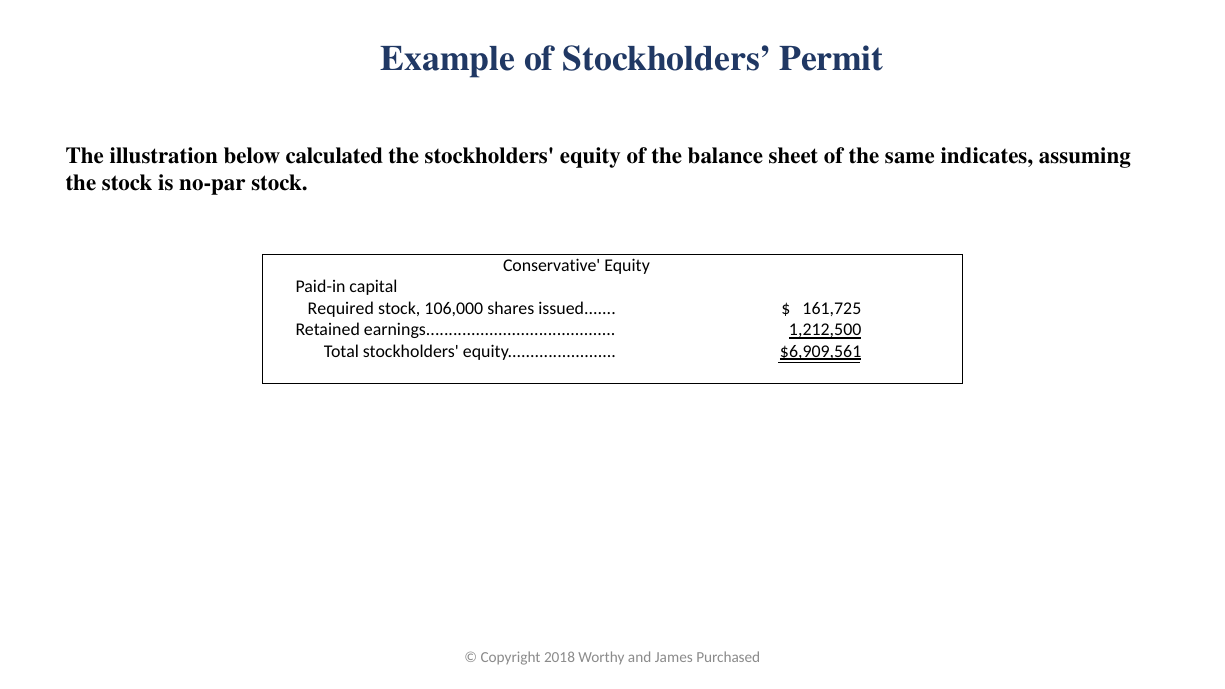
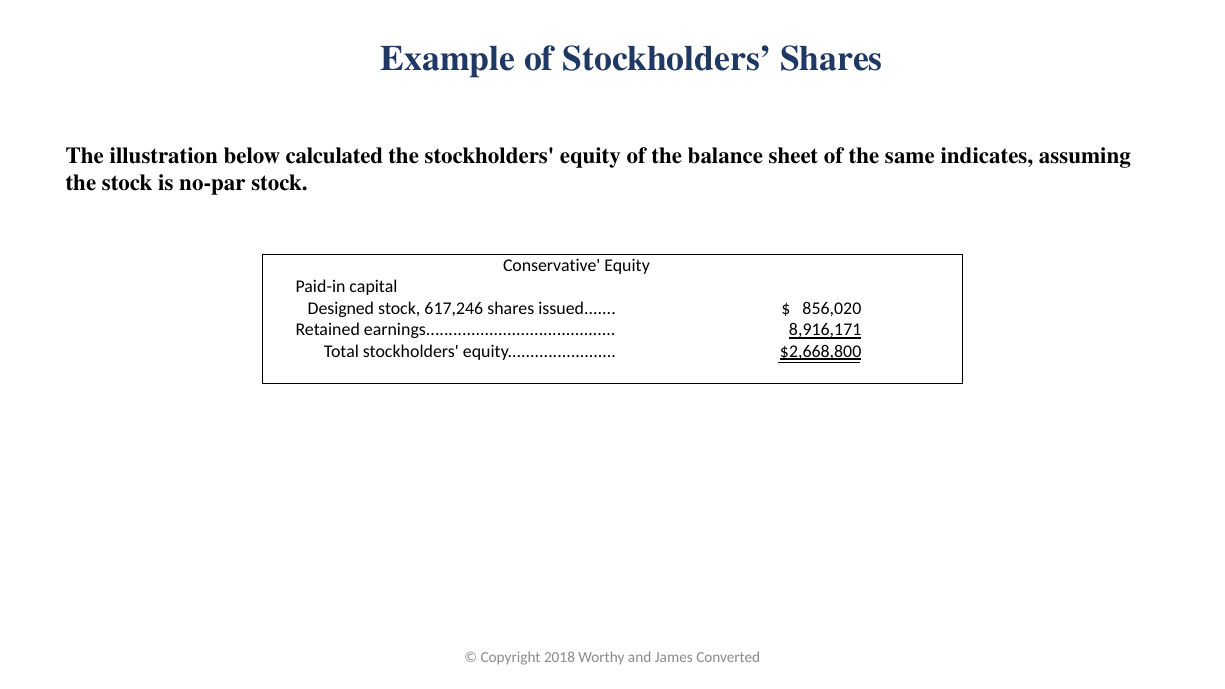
Stockholders Permit: Permit -> Shares
Required: Required -> Designed
106,000: 106,000 -> 617,246
161,725: 161,725 -> 856,020
1,212,500: 1,212,500 -> 8,916,171
$6,909,561: $6,909,561 -> $2,668,800
Purchased: Purchased -> Converted
